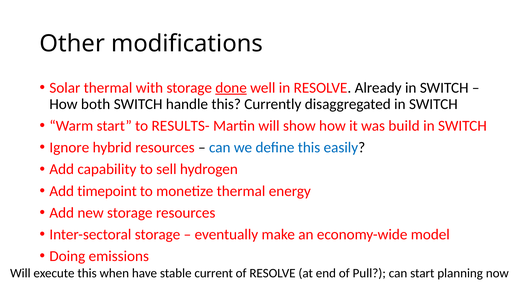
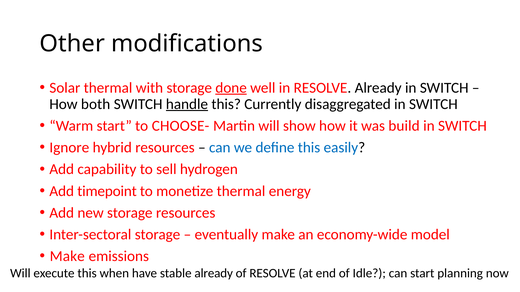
handle underline: none -> present
RESULTS-: RESULTS- -> CHOOSE-
Doing at (67, 257): Doing -> Make
stable current: current -> already
Pull: Pull -> Idle
